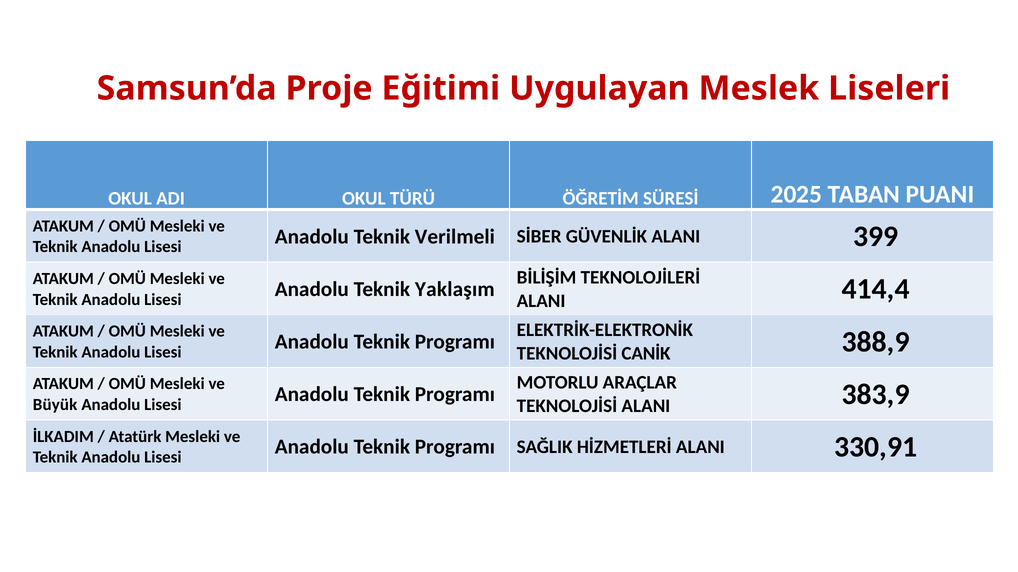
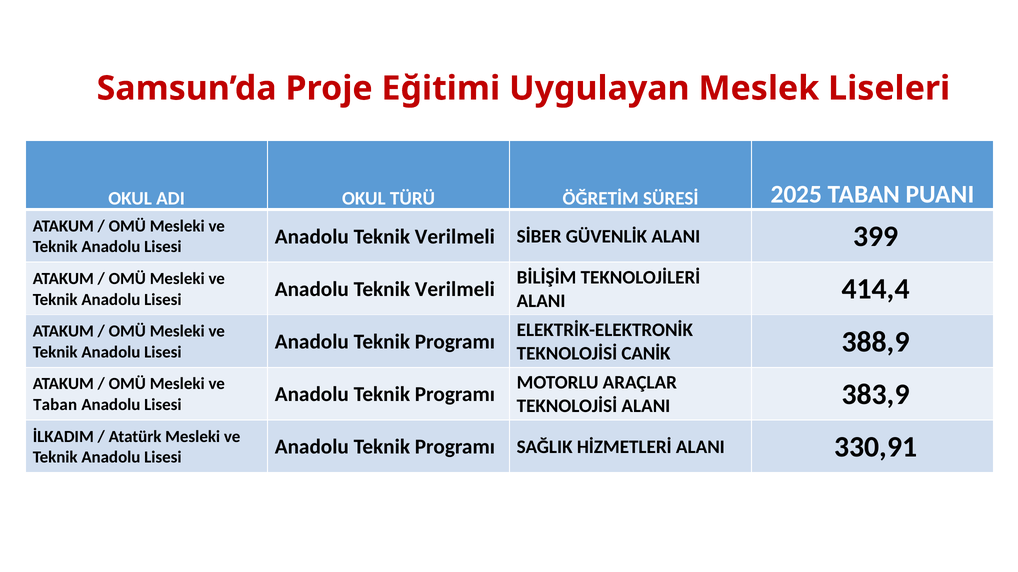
Yaklaşım at (455, 289): Yaklaşım -> Verilmeli
Büyük at (55, 405): Büyük -> Taban
